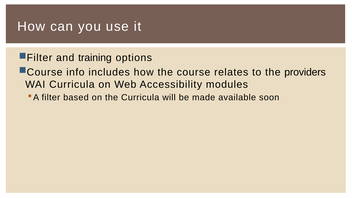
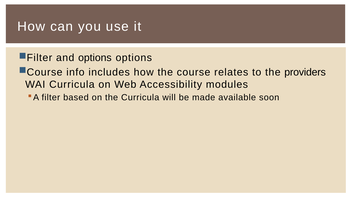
and training: training -> options
